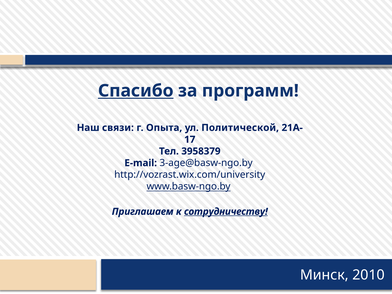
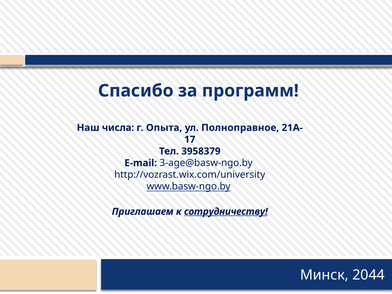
Спасибо underline: present -> none
связи: связи -> числа
Политической: Политической -> Полноправное
2010: 2010 -> 2044
